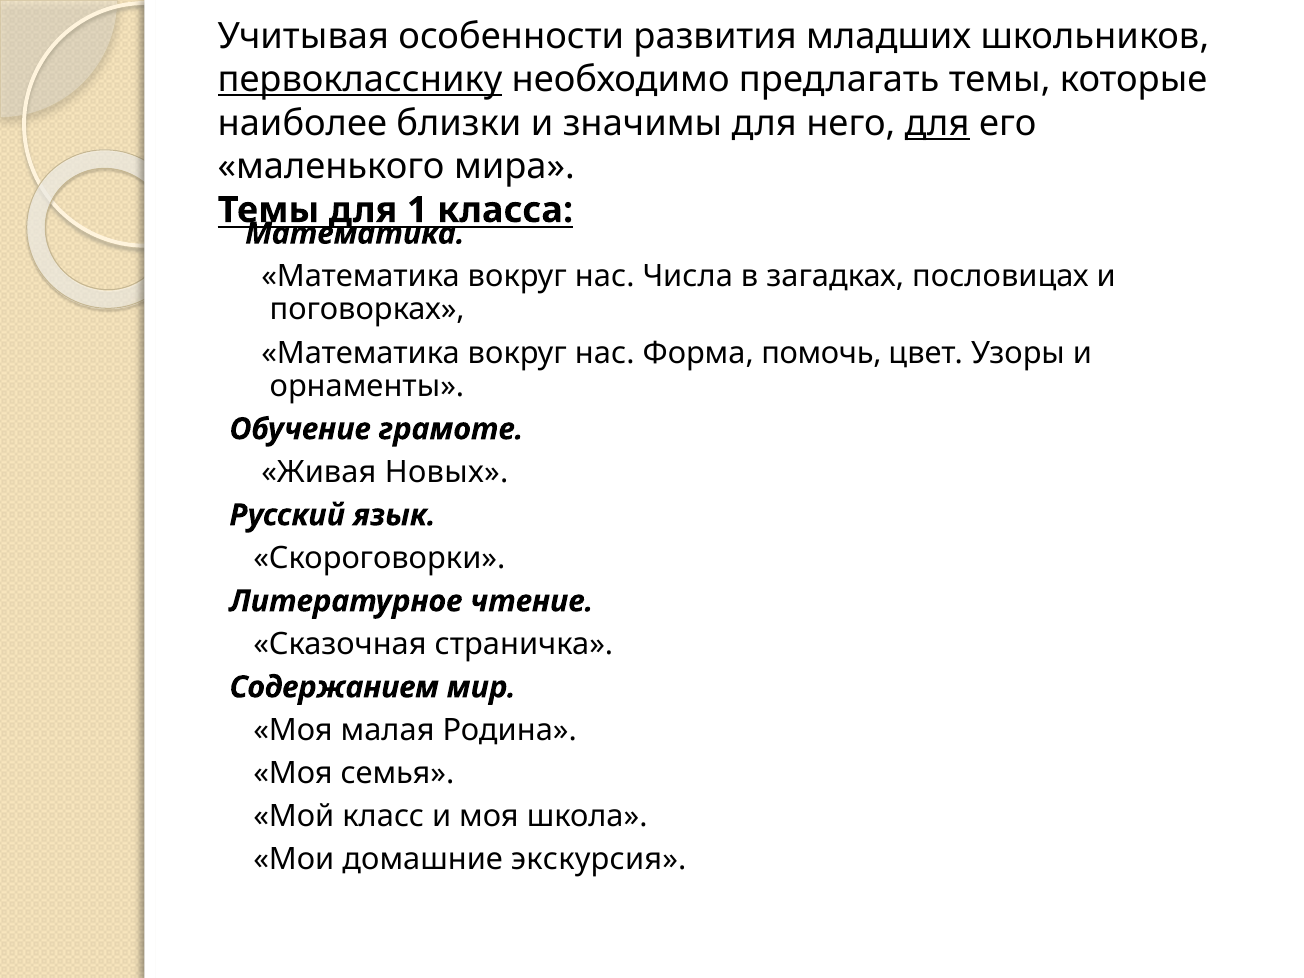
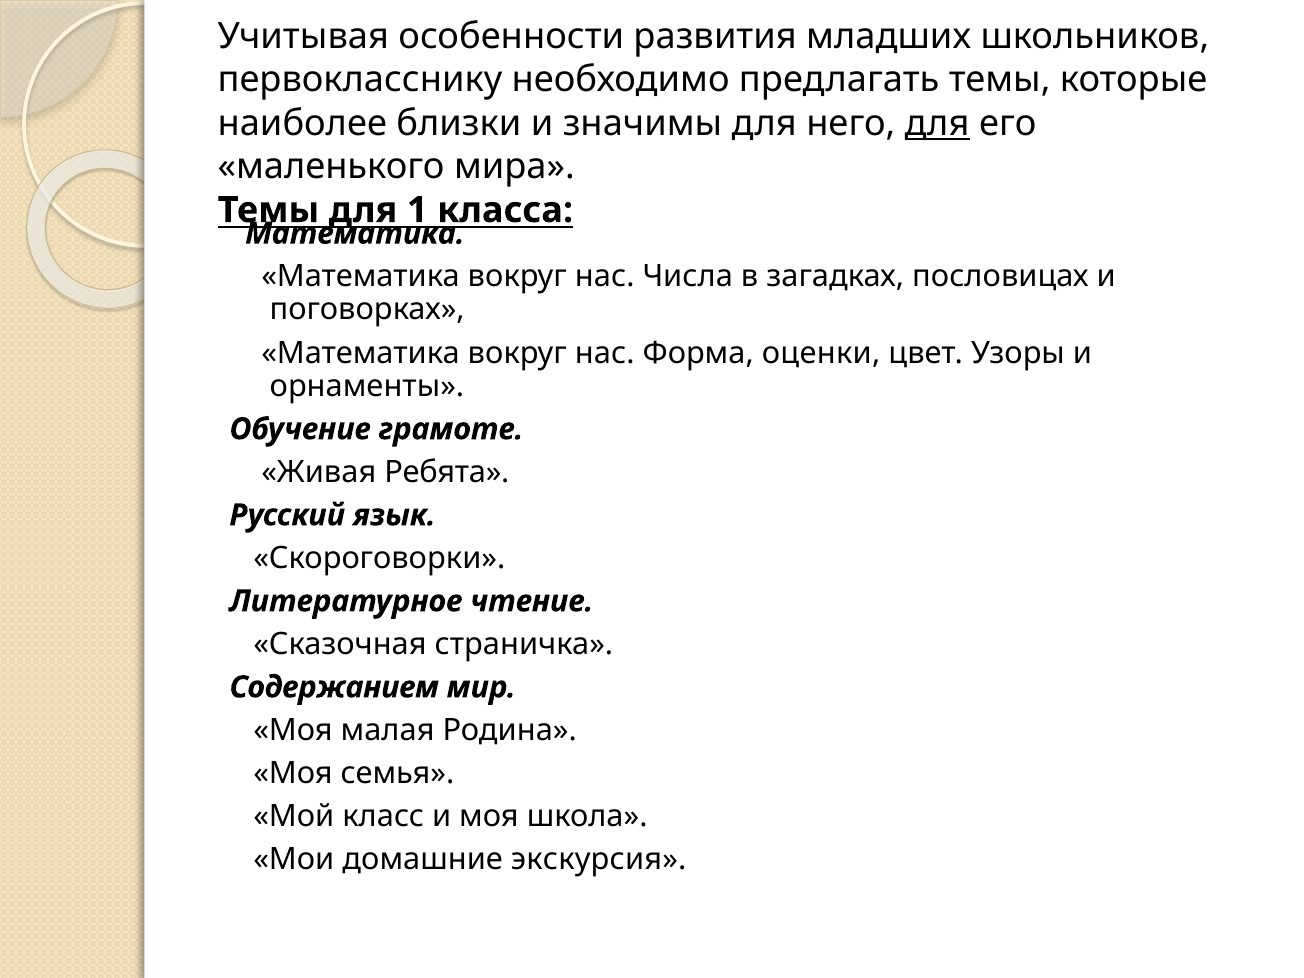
первокласснику underline: present -> none
помочь: помочь -> оценки
Новых: Новых -> Ребята
